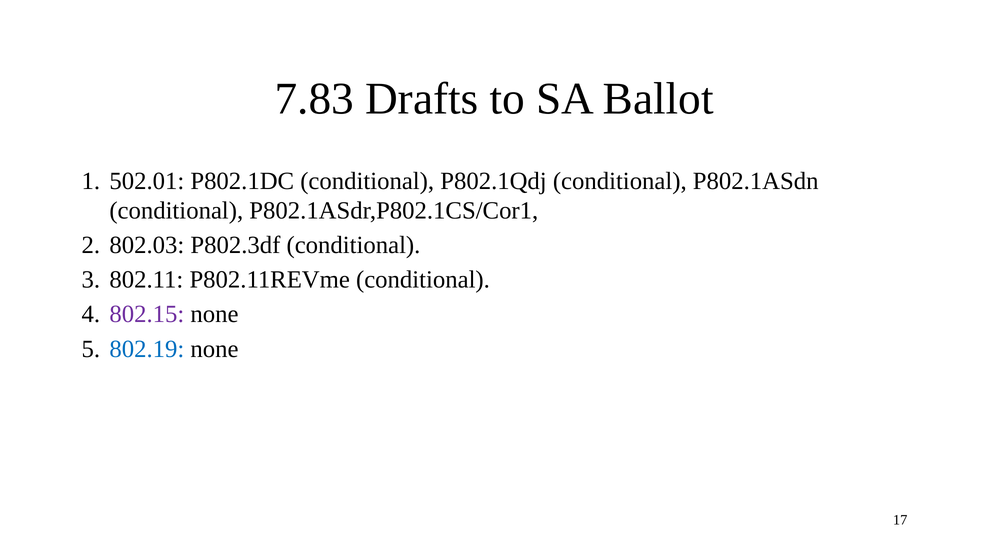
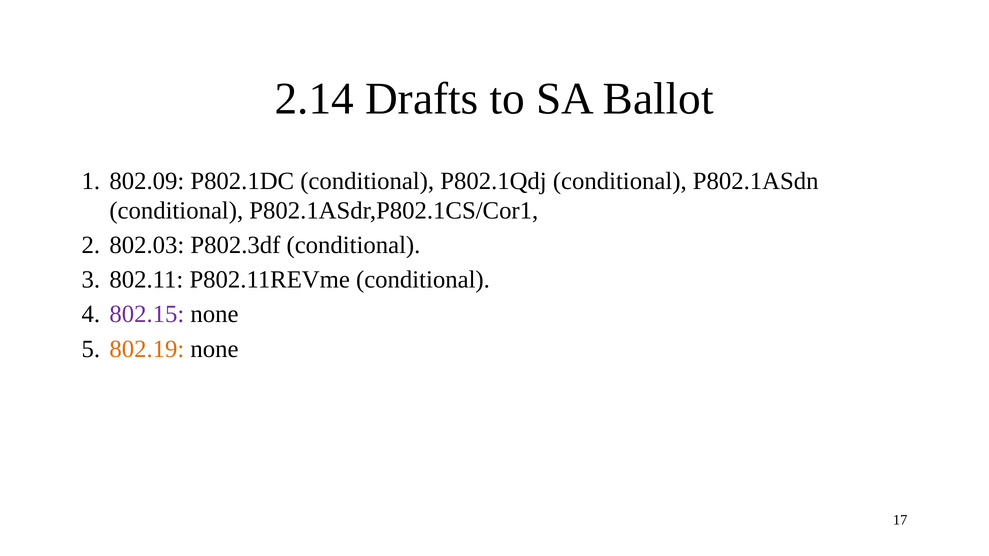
7.83: 7.83 -> 2.14
502.01: 502.01 -> 802.09
802.19 colour: blue -> orange
